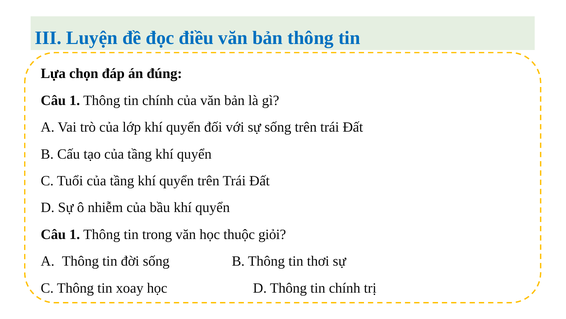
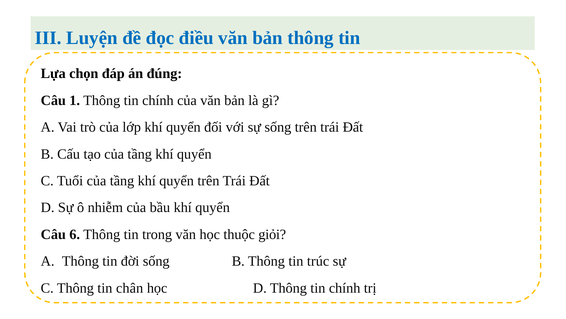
1 at (75, 234): 1 -> 6
thơi: thơi -> trúc
xoay: xoay -> chân
